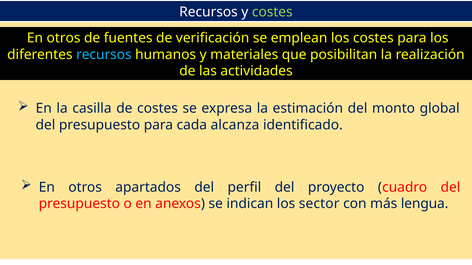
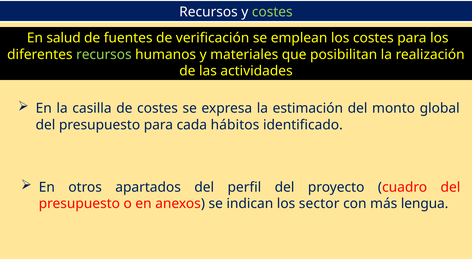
otros at (64, 38): otros -> salud
recursos at (104, 55) colour: light blue -> light green
alcanza: alcanza -> hábitos
